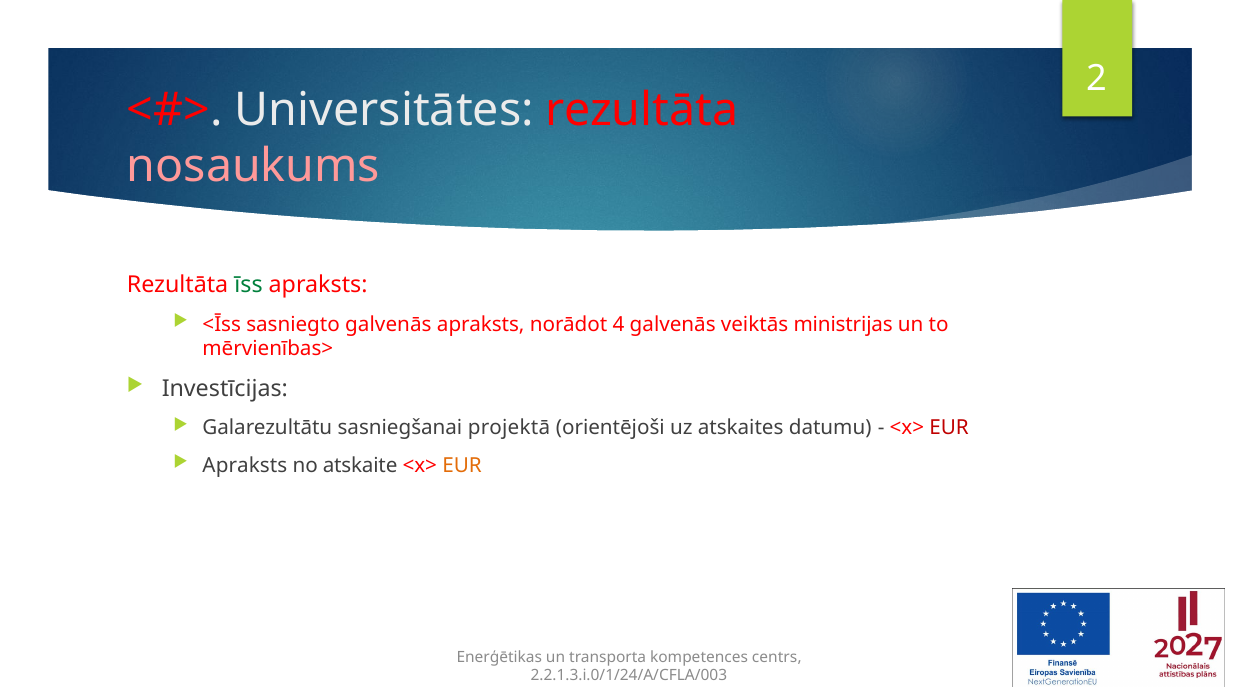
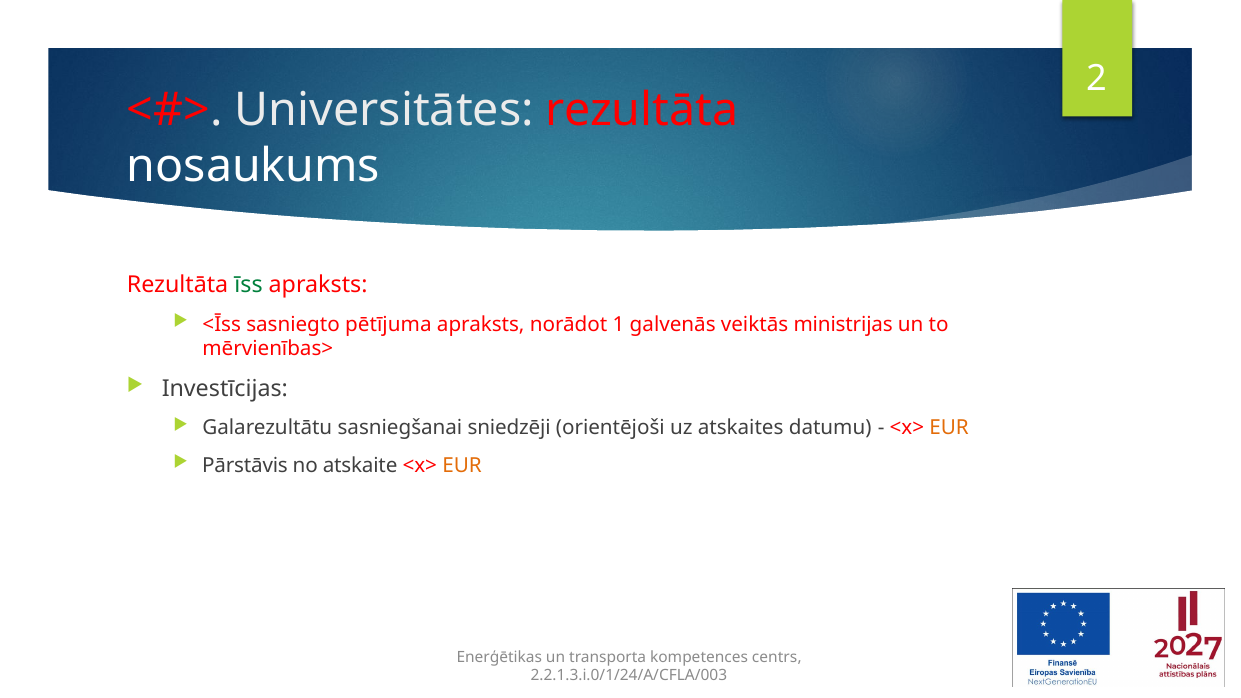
nosaukums colour: pink -> white
sasniegto galvenās: galvenās -> pētījuma
4: 4 -> 1
projektā: projektā -> sniedzēji
EUR at (949, 428) colour: red -> orange
Apraksts at (245, 466): Apraksts -> Pārstāvis
